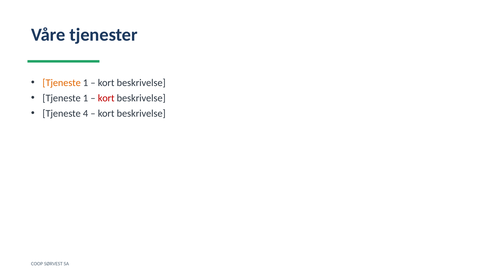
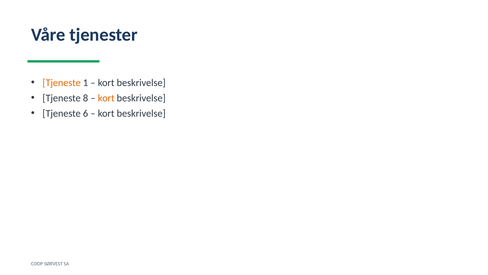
1 at (86, 98): 1 -> 8
kort at (106, 98) colour: red -> orange
4: 4 -> 6
